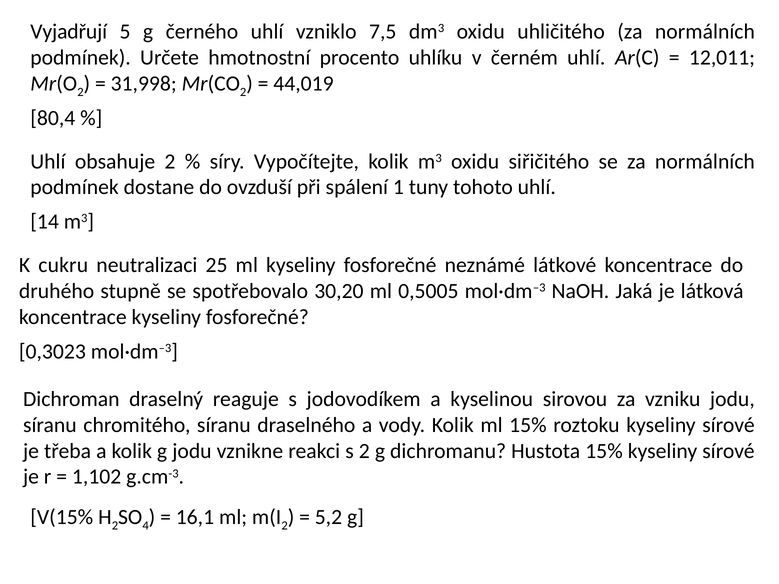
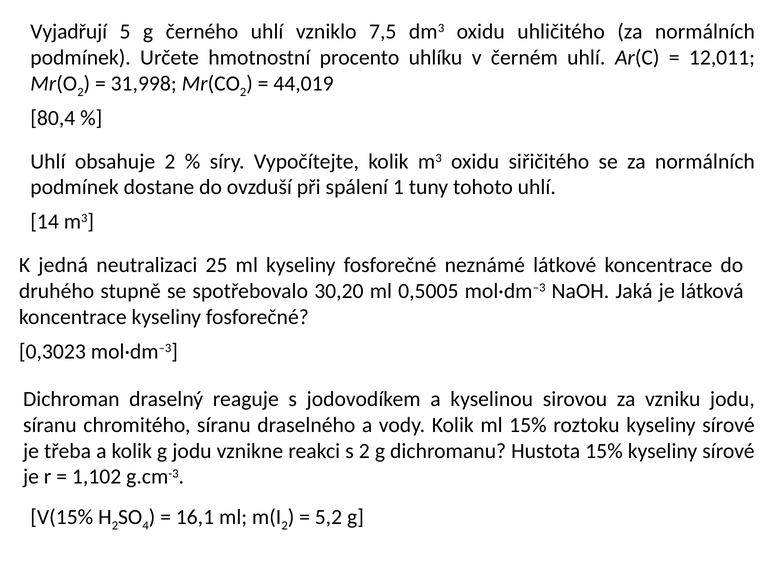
cukru: cukru -> jedná
